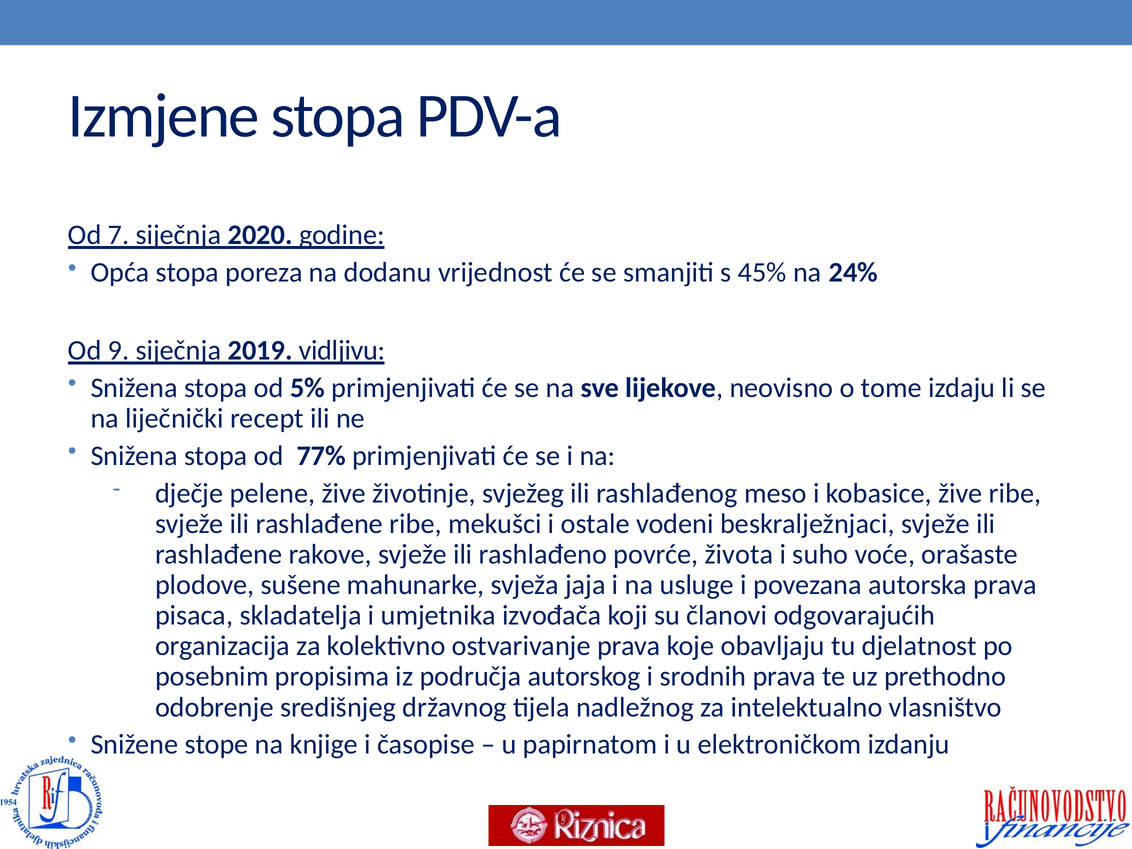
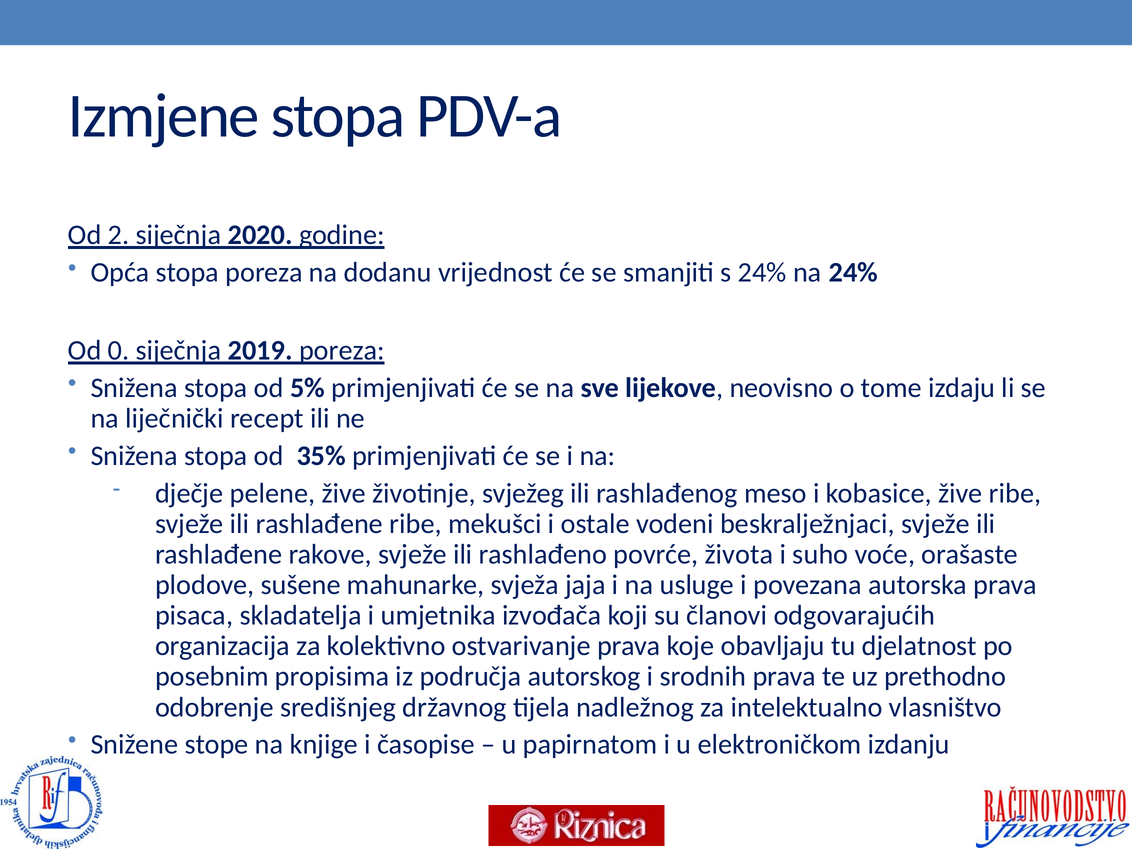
7: 7 -> 2
s 45%: 45% -> 24%
9: 9 -> 0
2019 vidljivu: vidljivu -> poreza
77%: 77% -> 35%
